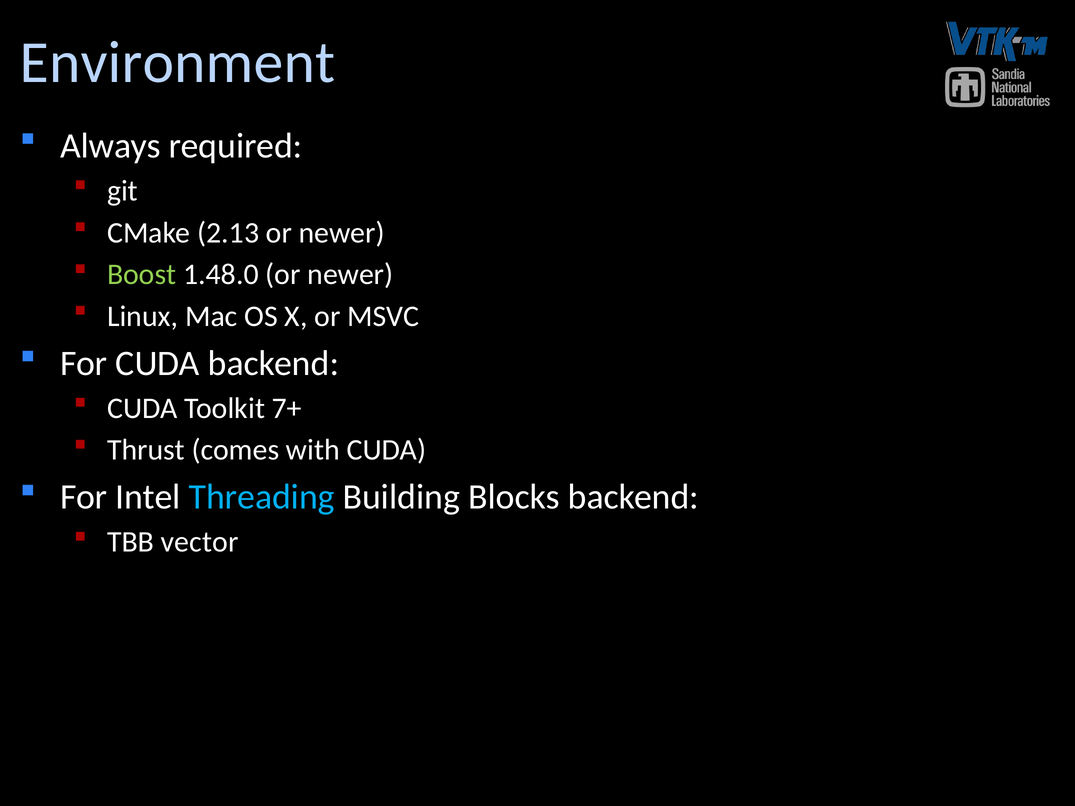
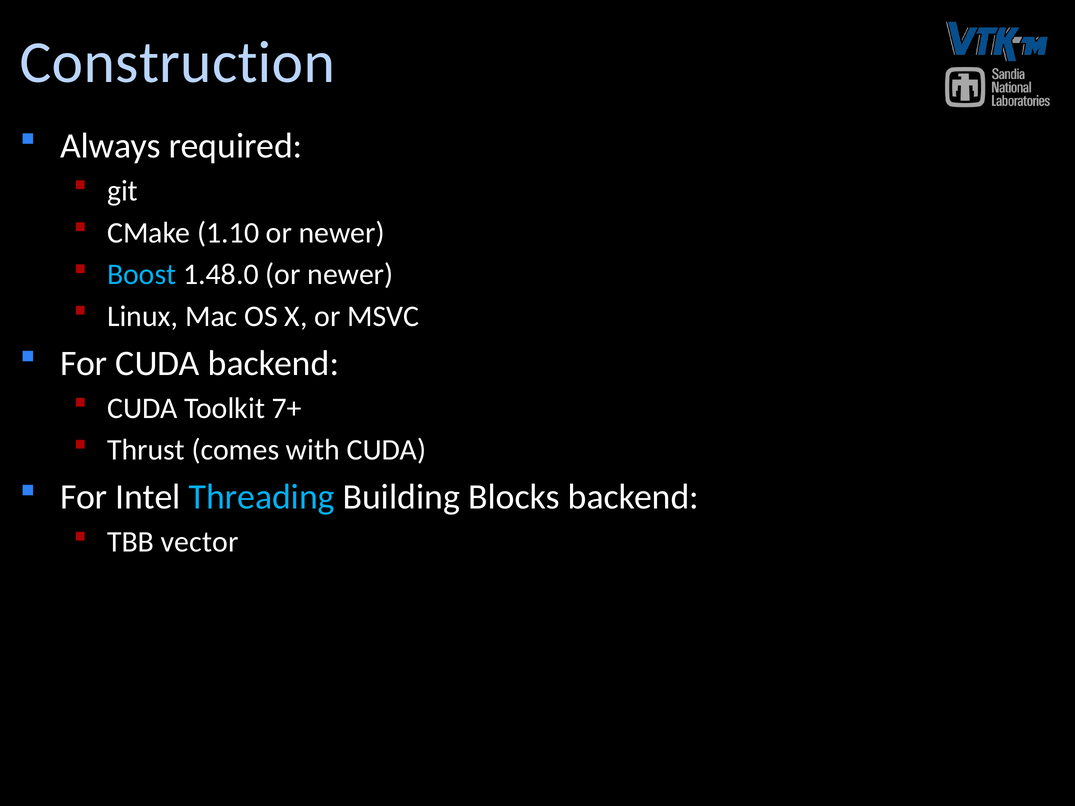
Environment: Environment -> Construction
2.13: 2.13 -> 1.10
Boost colour: light green -> light blue
